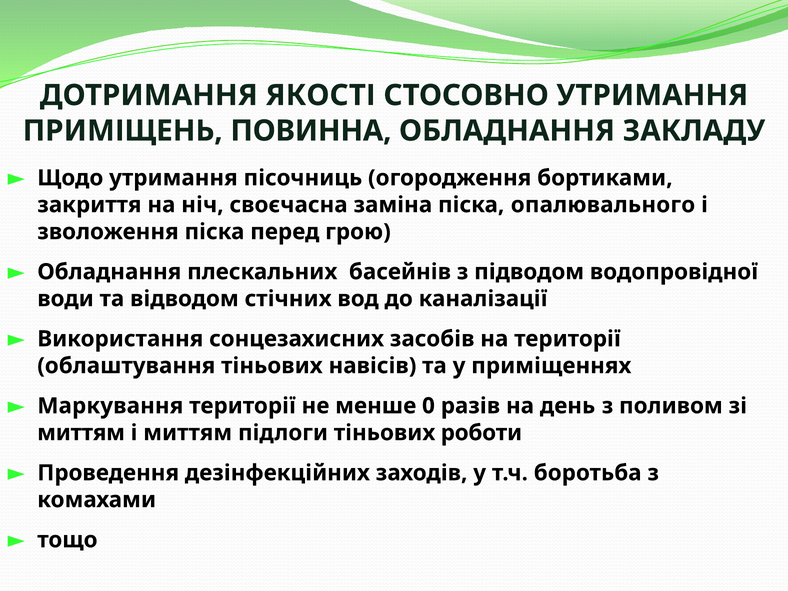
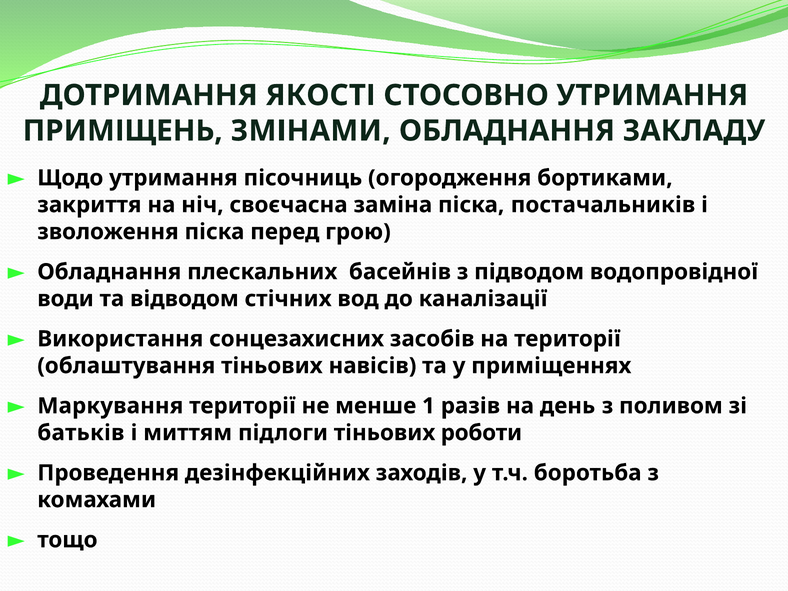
ПОВИННА: ПОВИННА -> ЗМІНАМИ
опалювального: опалювального -> постачальників
0: 0 -> 1
миттям at (81, 433): миттям -> батьків
